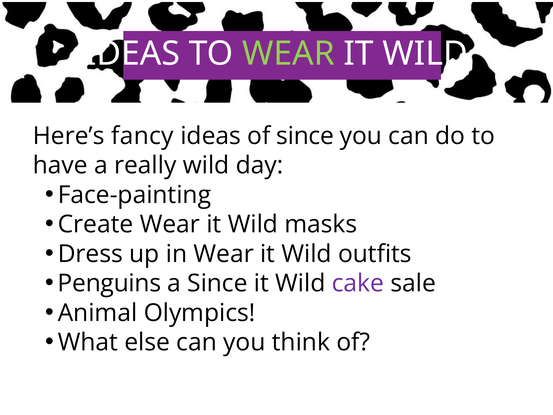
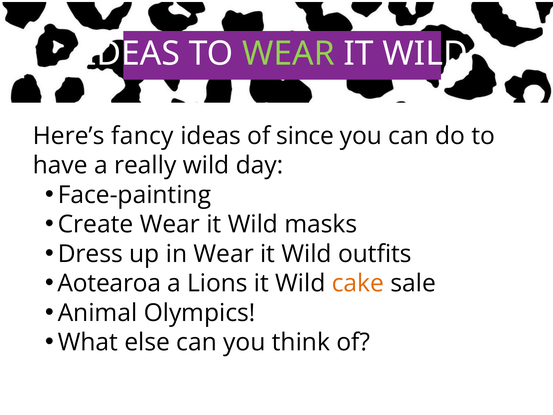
Penguins: Penguins -> Aotearoa
a Since: Since -> Lions
cake colour: purple -> orange
